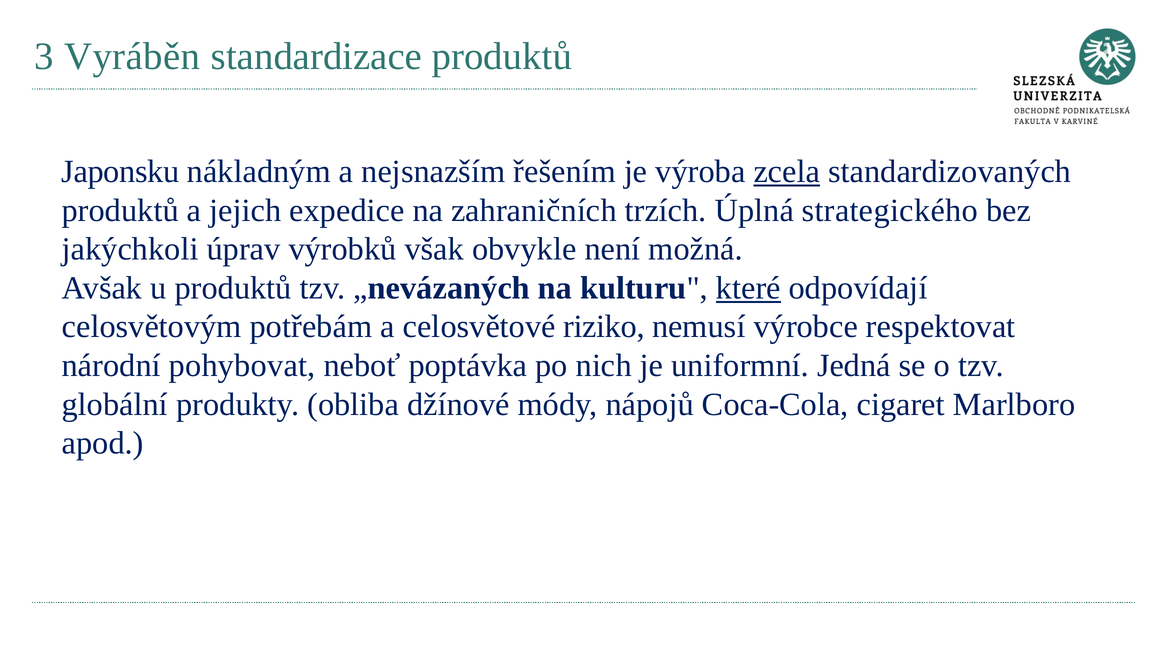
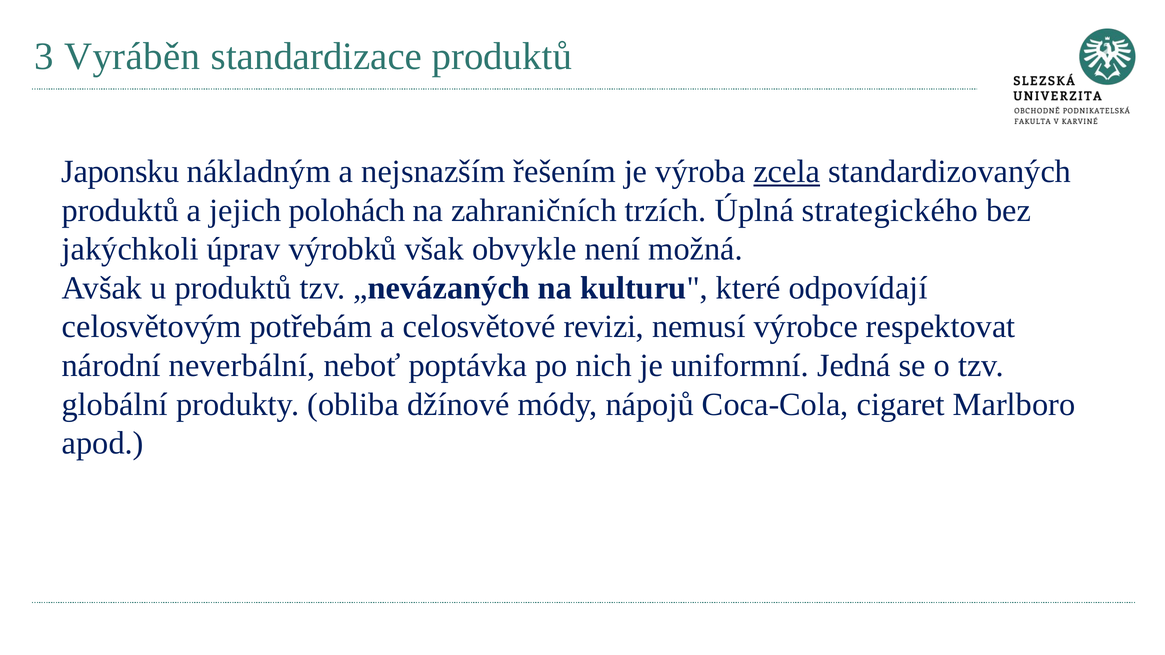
expedice: expedice -> polohách
které underline: present -> none
riziko: riziko -> revizi
pohybovat: pohybovat -> neverbální
